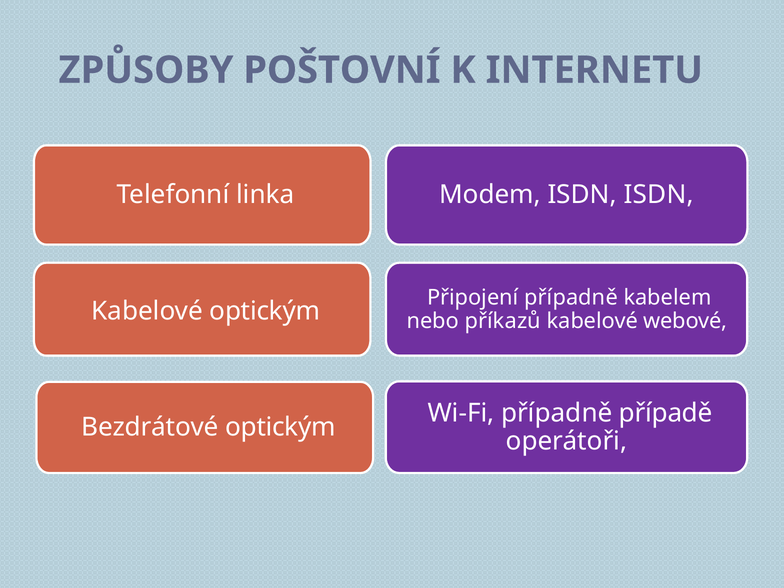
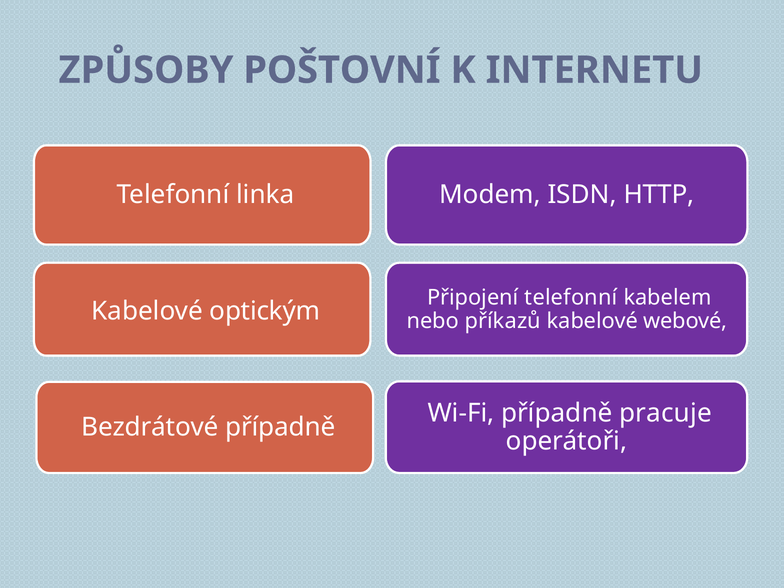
ISDN ISDN: ISDN -> HTTP
Připojení případně: případně -> telefonní
případě: případě -> pracuje
Bezdrátové optickým: optickým -> případně
